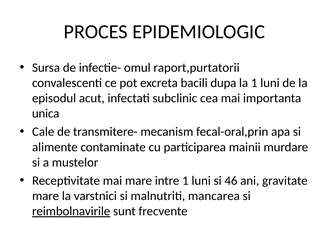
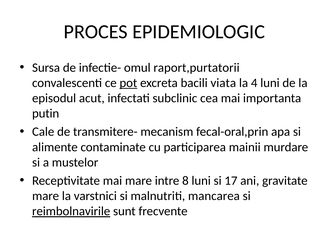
pot underline: none -> present
dupa: dupa -> viata
la 1: 1 -> 4
unica: unica -> putin
intre 1: 1 -> 8
46: 46 -> 17
